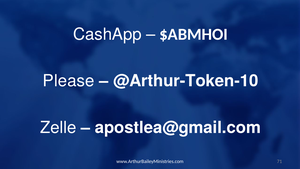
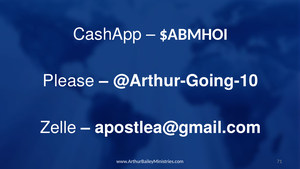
@Arthur-Token-10: @Arthur-Token-10 -> @Arthur-Going-10
